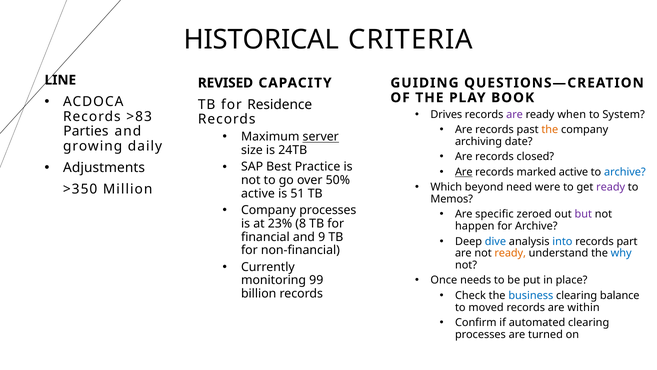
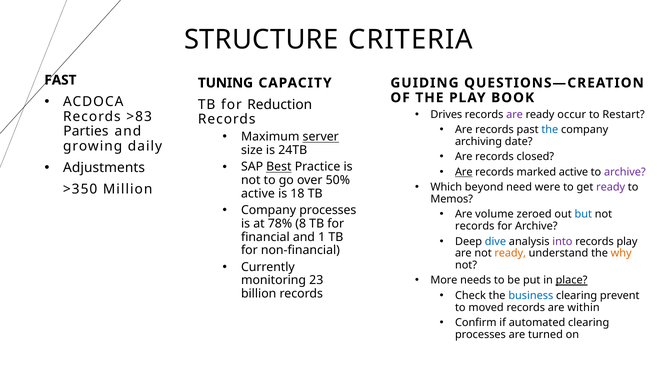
HISTORICAL: HISTORICAL -> STRUCTURE
LINE: LINE -> FAST
REVISED: REVISED -> TUNING
Residence: Residence -> Reduction
when: when -> occur
System: System -> Restart
the at (550, 130) colour: orange -> blue
Best underline: none -> present
archive at (625, 172) colour: blue -> purple
51: 51 -> 18
specific: specific -> volume
but colour: purple -> blue
23%: 23% -> 78%
happen at (475, 226): happen -> records
9: 9 -> 1
into colour: blue -> purple
records part: part -> play
why colour: blue -> orange
Once: Once -> More
place underline: none -> present
99: 99 -> 23
balance: balance -> prevent
